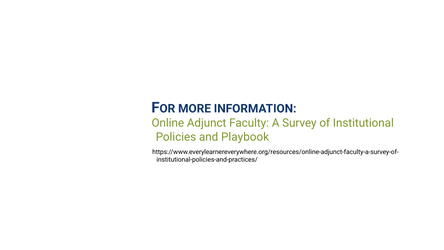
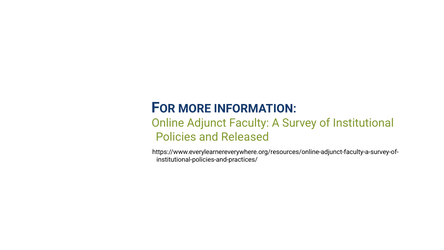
Playbook: Playbook -> Released
